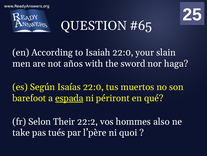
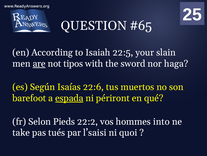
Isaiah 22:0: 22:0 -> 22:5
are underline: none -> present
años: años -> tipos
Isaías 22:0: 22:0 -> 22:6
Their: Their -> Pieds
also: also -> into
l’père: l’père -> l’saisi
